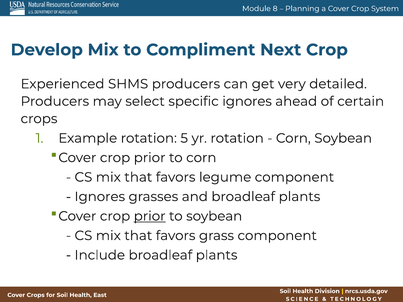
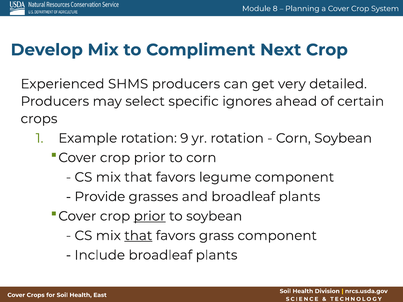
5: 5 -> 9
Ignores at (100, 197): Ignores -> Provide
that at (138, 236) underline: none -> present
